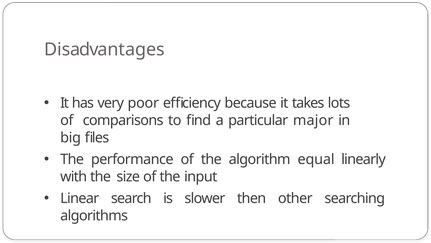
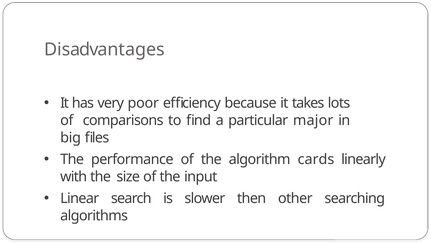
equal: equal -> cards
